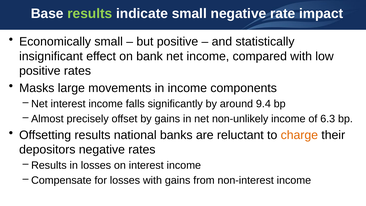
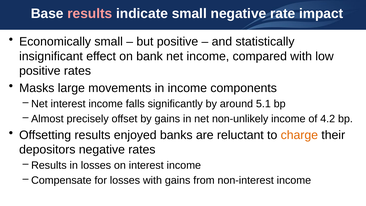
results at (90, 14) colour: light green -> pink
9.4: 9.4 -> 5.1
6.3: 6.3 -> 4.2
national: national -> enjoyed
